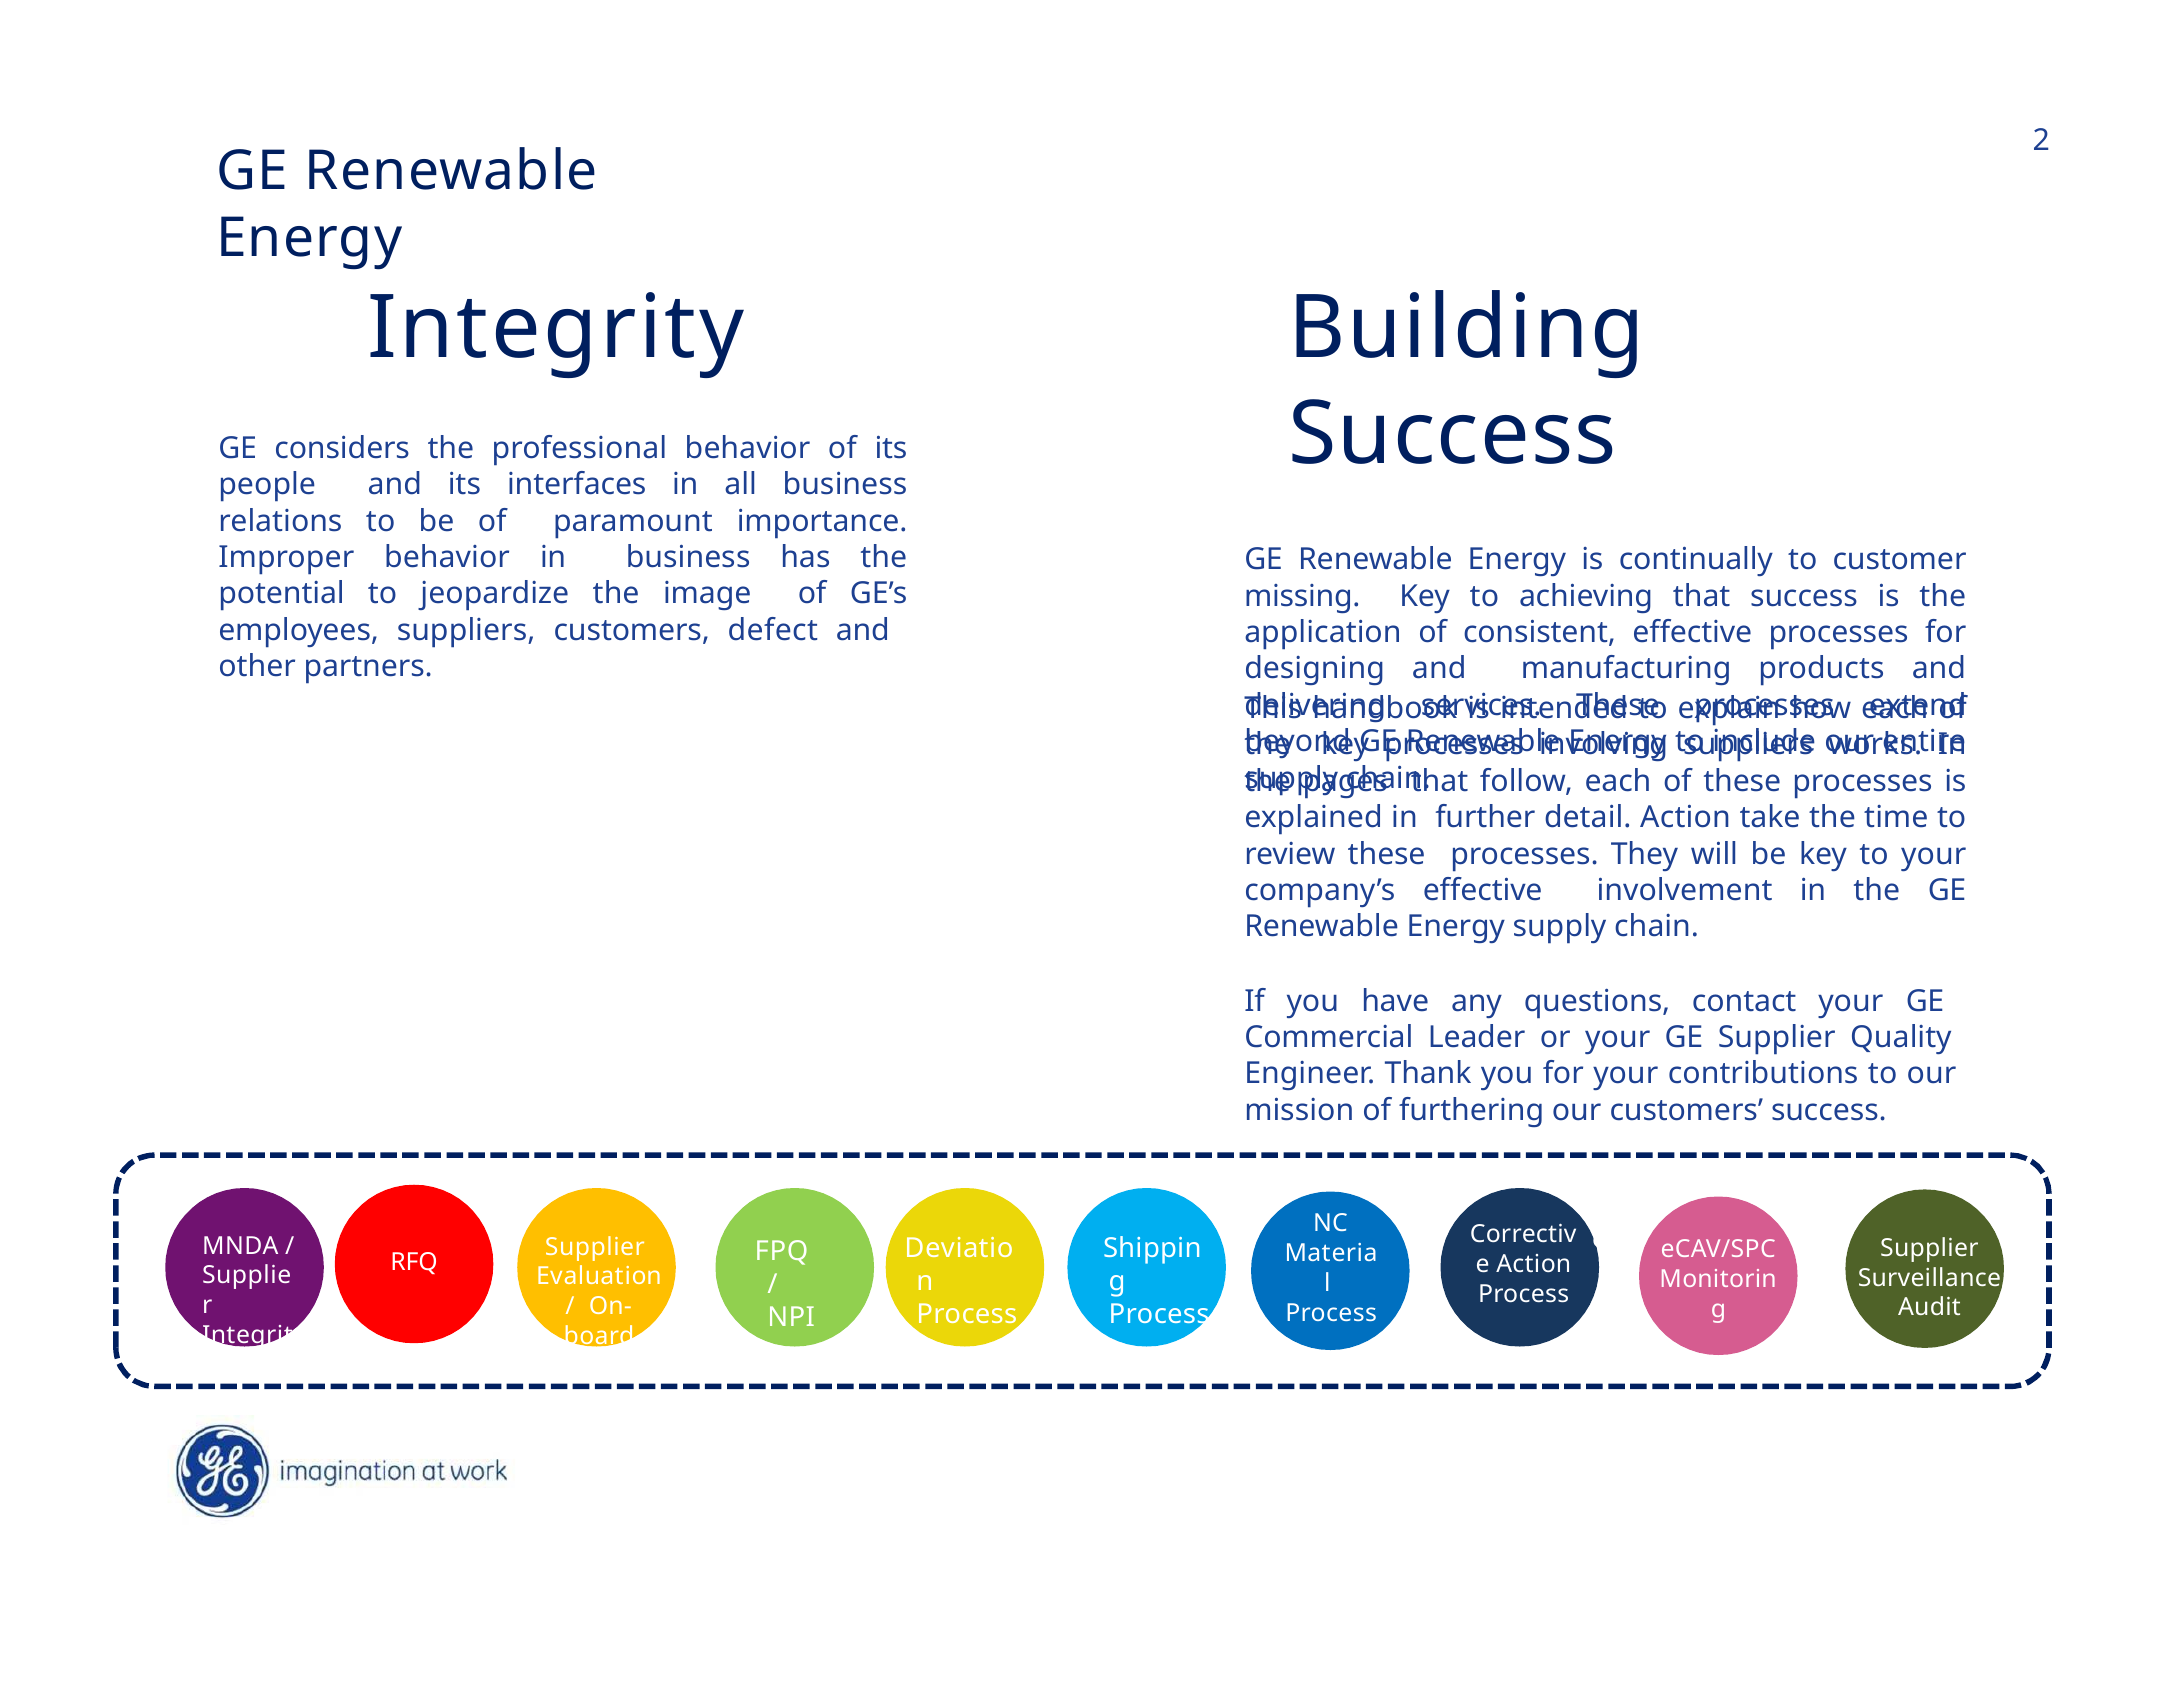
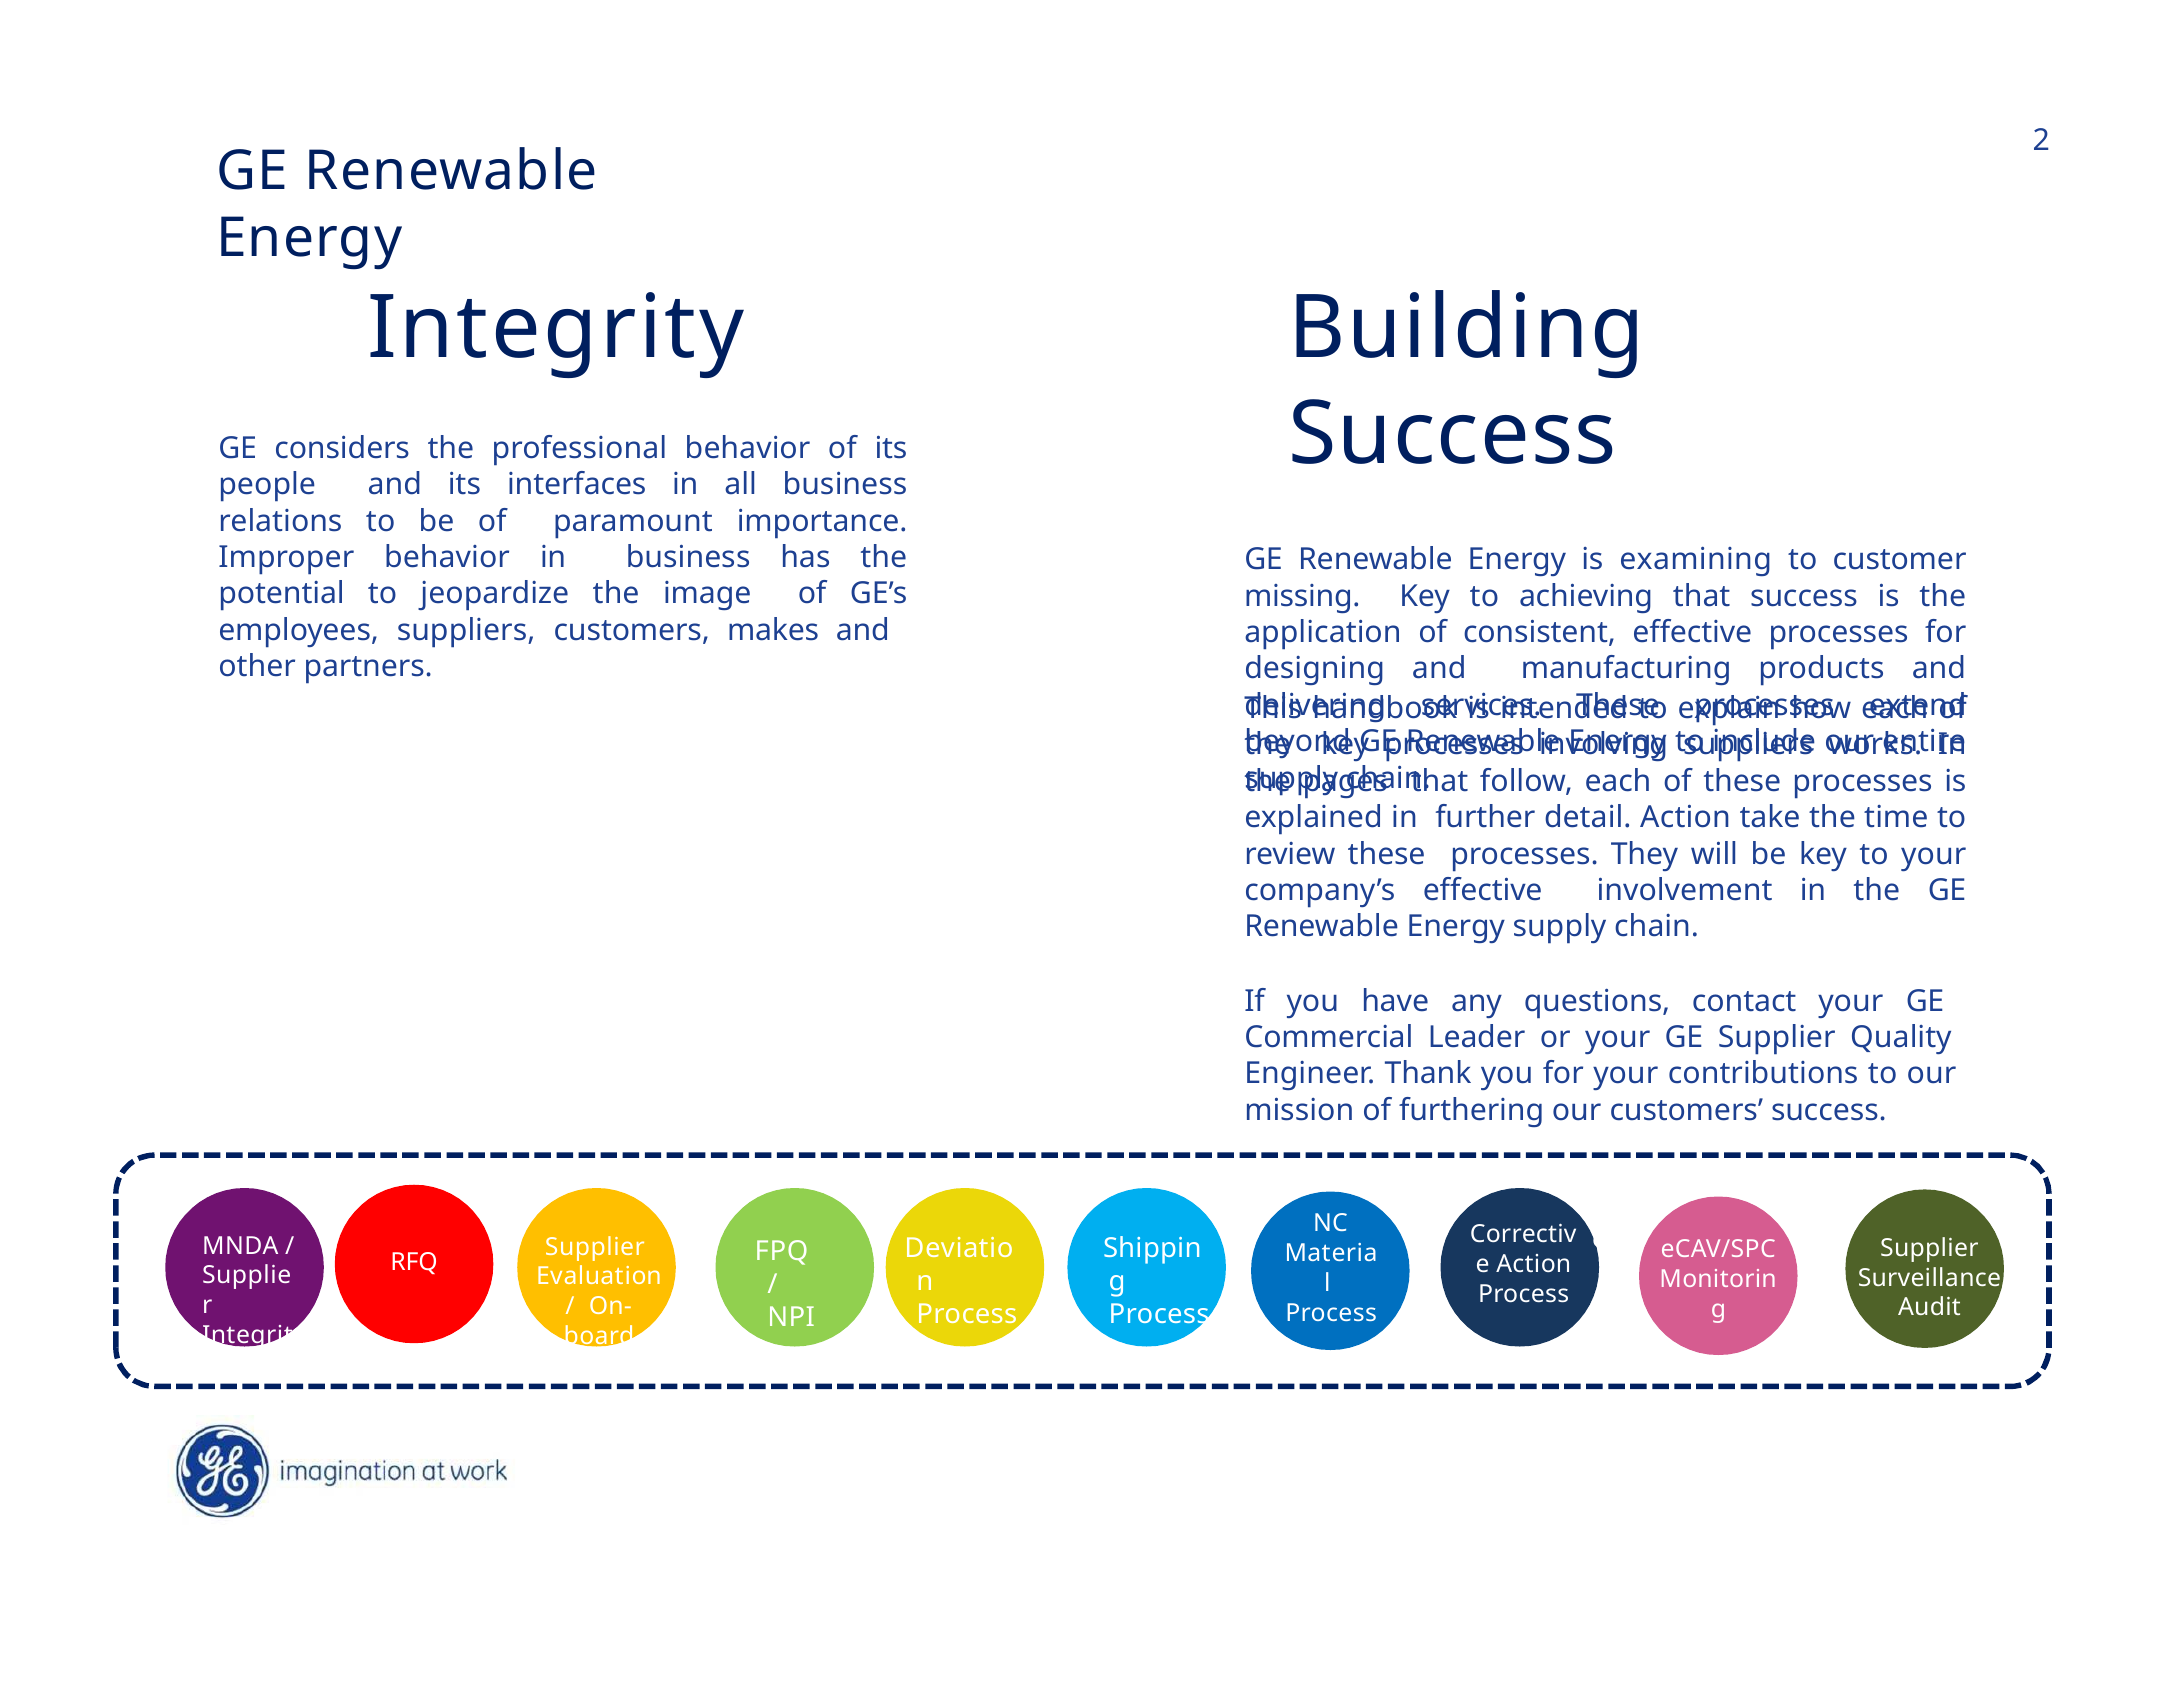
continually: continually -> examining
defect: defect -> makes
